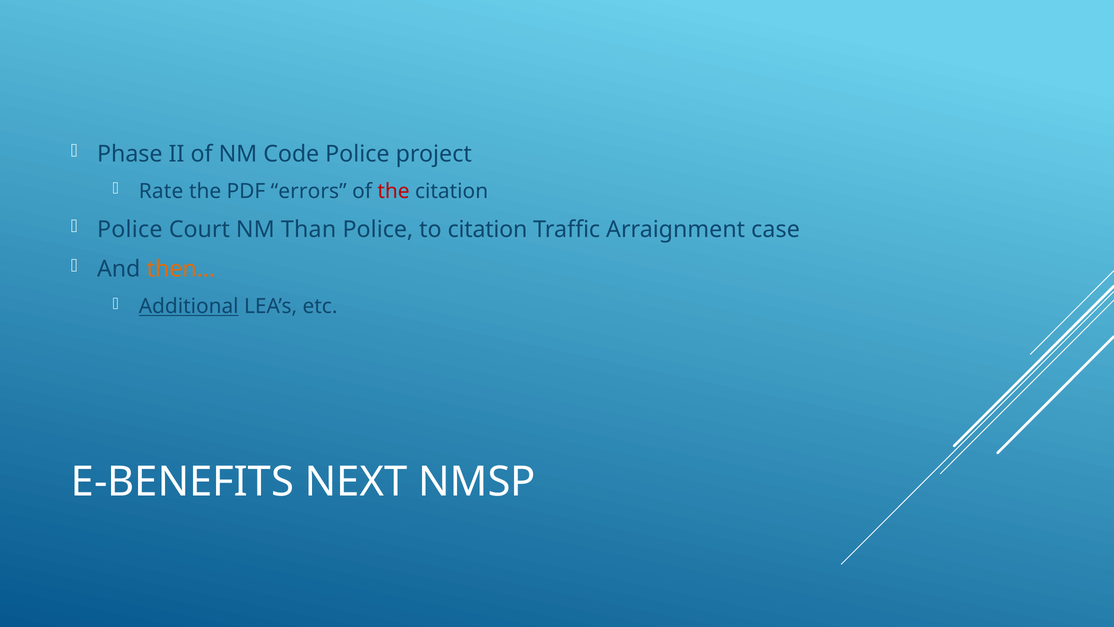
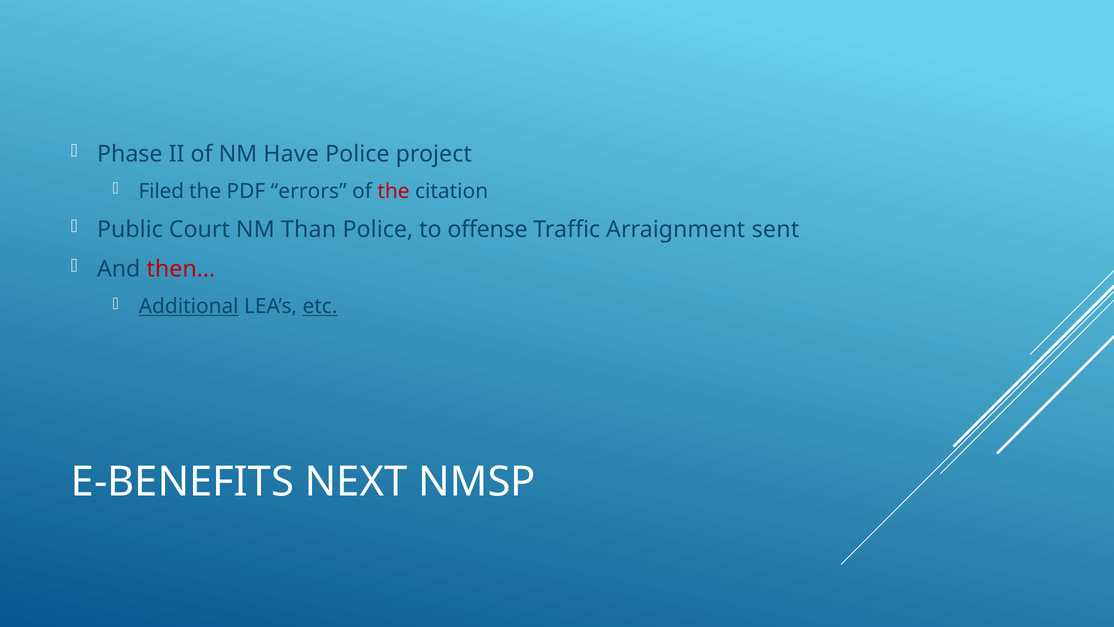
Code: Code -> Have
Rate: Rate -> Filed
Police at (130, 229): Police -> Public
to citation: citation -> offense
case: case -> sent
then… colour: orange -> red
etc underline: none -> present
